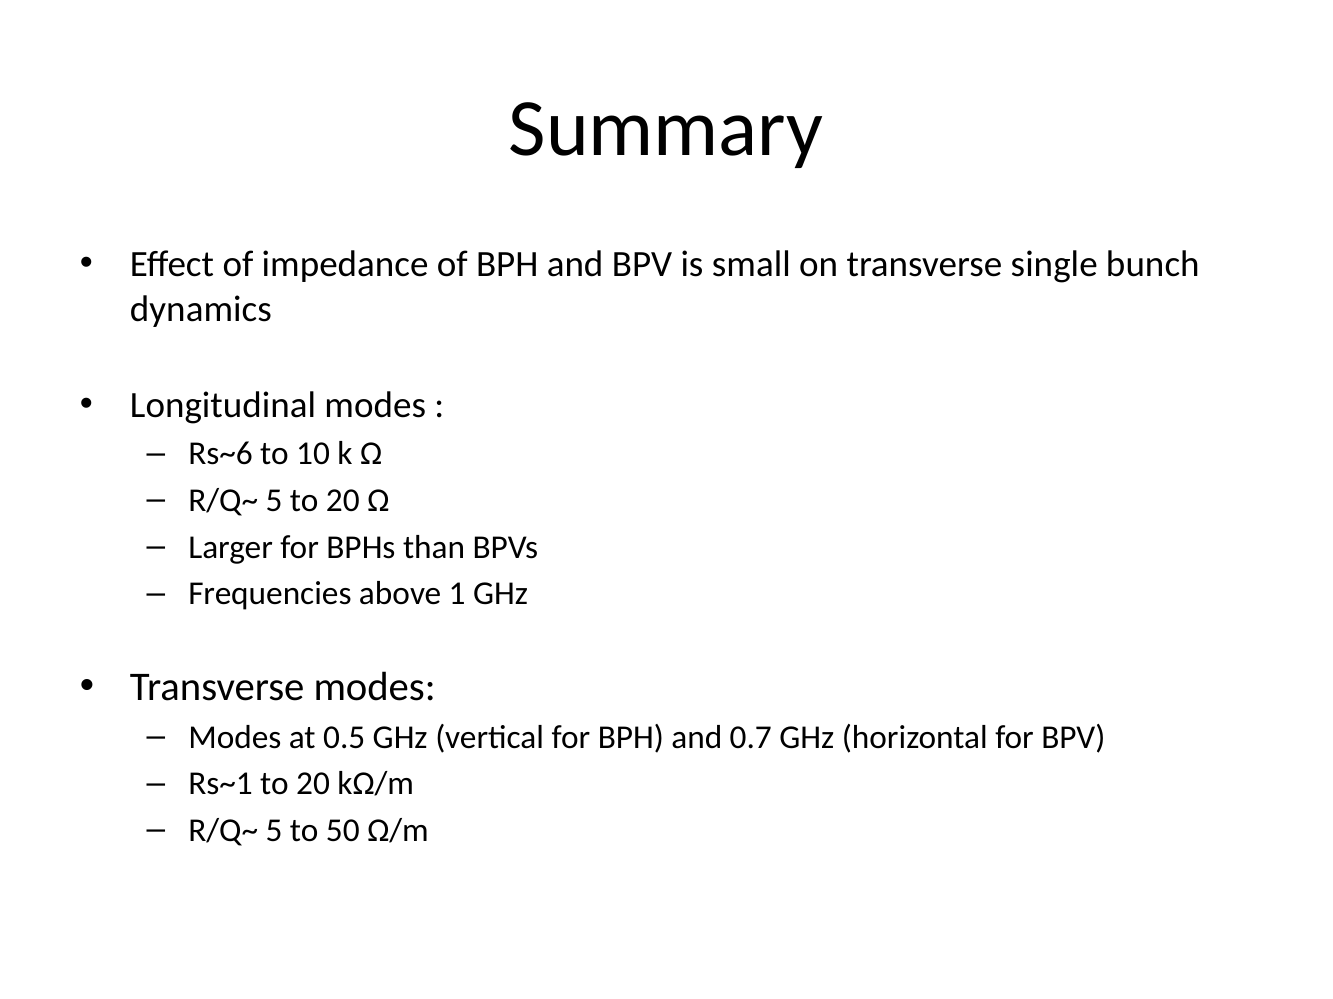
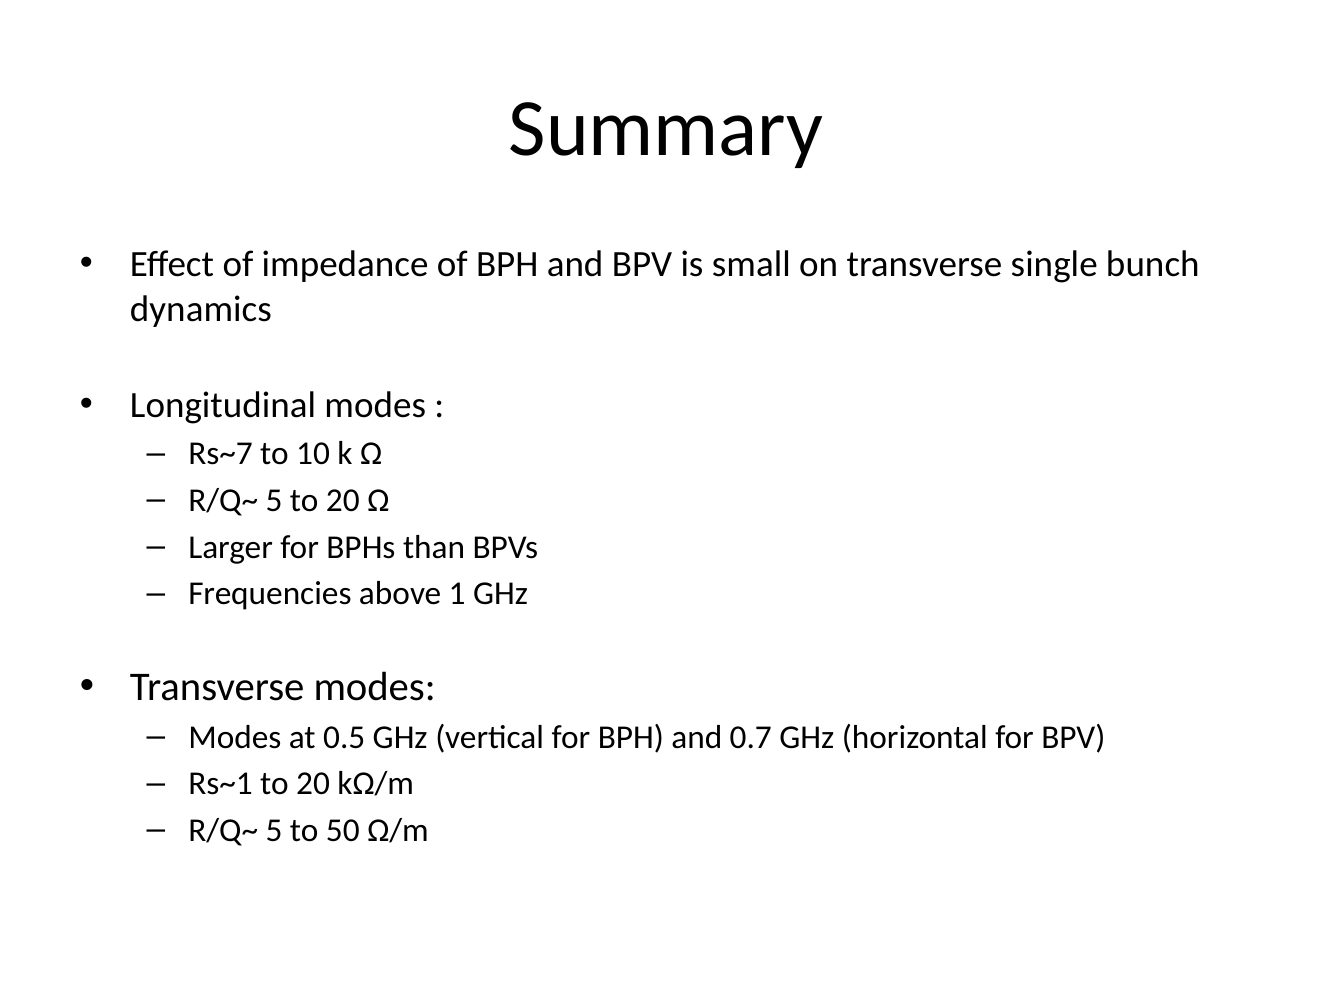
Rs~6: Rs~6 -> Rs~7
